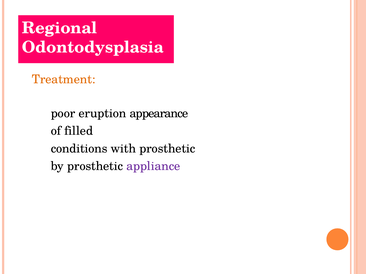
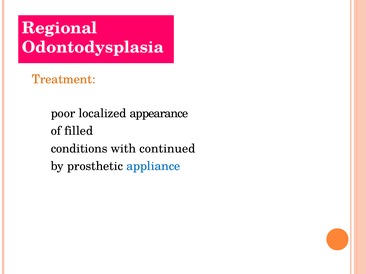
eruption: eruption -> localized
with prosthetic: prosthetic -> continued
appliance colour: purple -> blue
